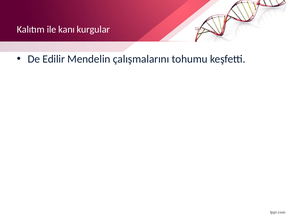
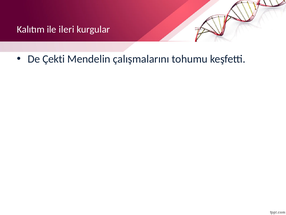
kanı: kanı -> ileri
Edilir: Edilir -> Çekti
